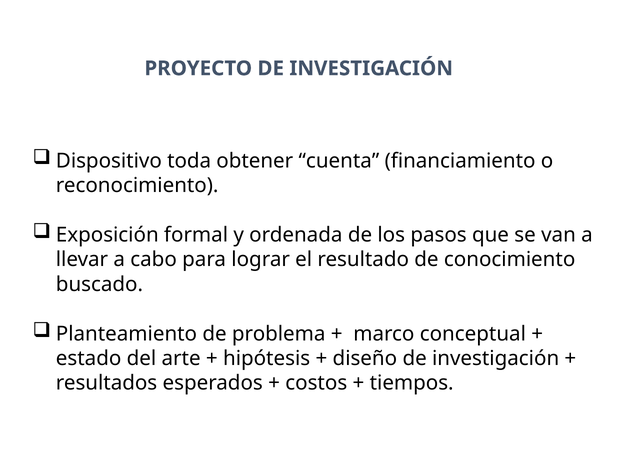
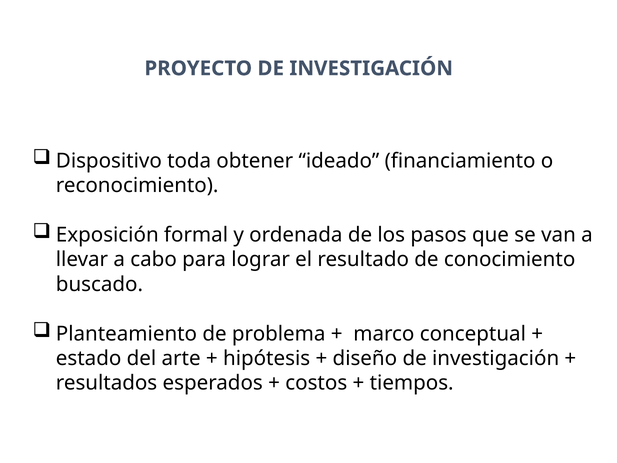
cuenta: cuenta -> ideado
